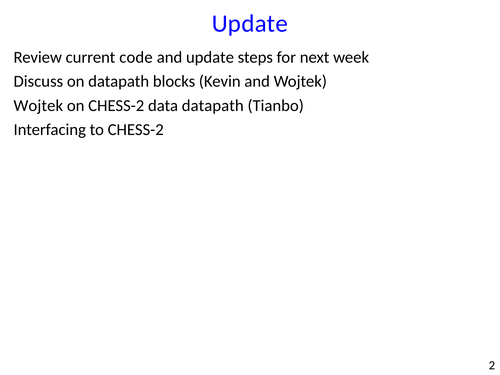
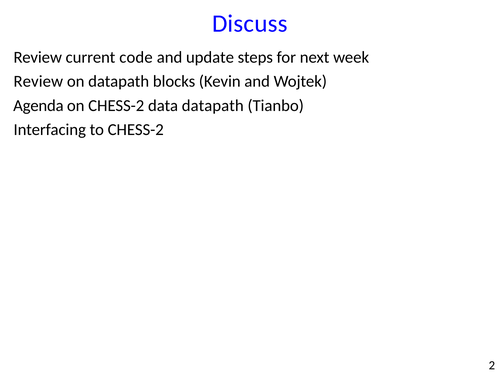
Update at (250, 24): Update -> Discuss
Discuss at (38, 81): Discuss -> Review
Wojtek at (38, 106): Wojtek -> Agenda
